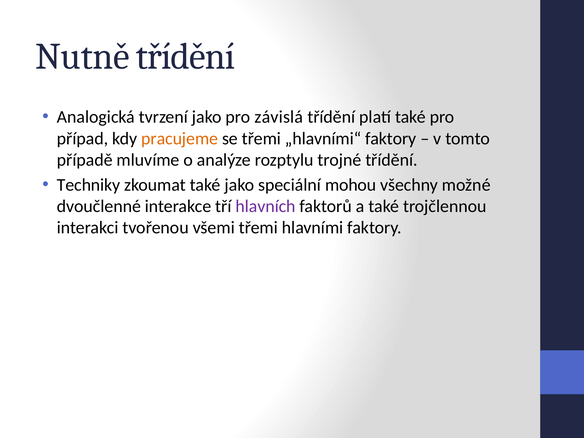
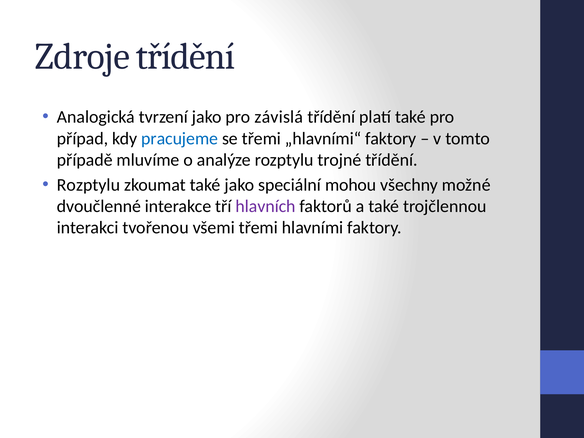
Nutně: Nutně -> Zdroje
pracujeme colour: orange -> blue
Techniky at (89, 185): Techniky -> Rozptylu
